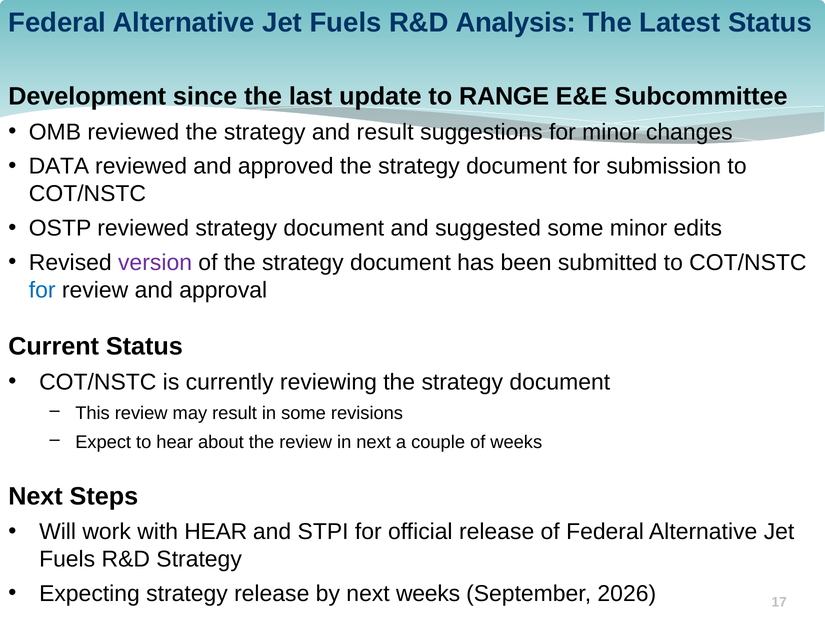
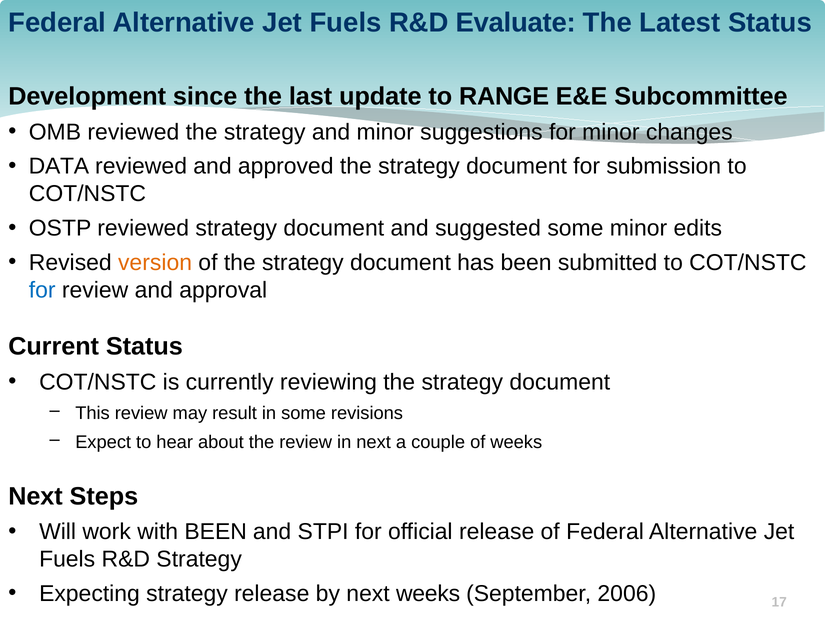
Analysis: Analysis -> Evaluate
and result: result -> minor
version colour: purple -> orange
with HEAR: HEAR -> BEEN
2026: 2026 -> 2006
